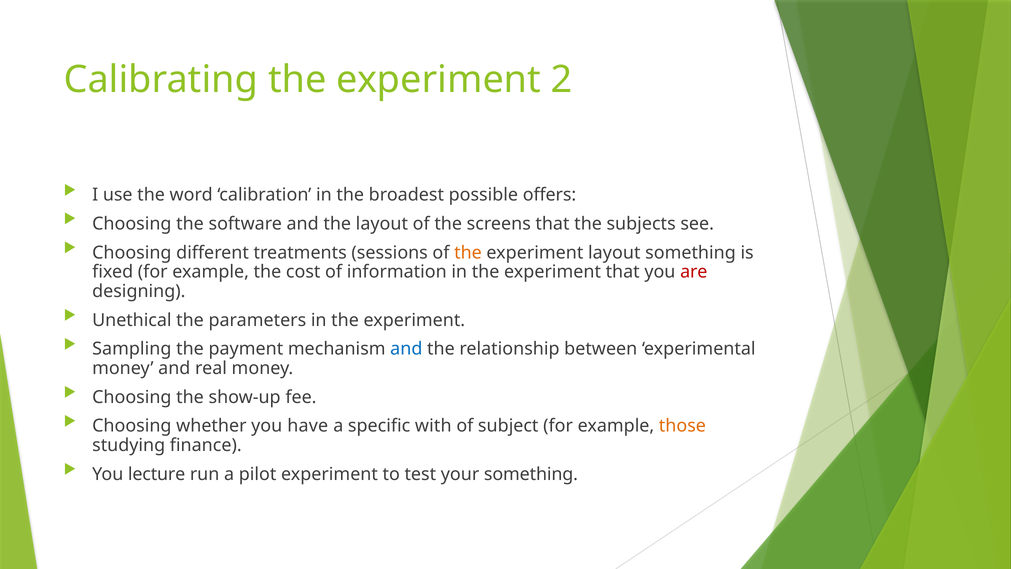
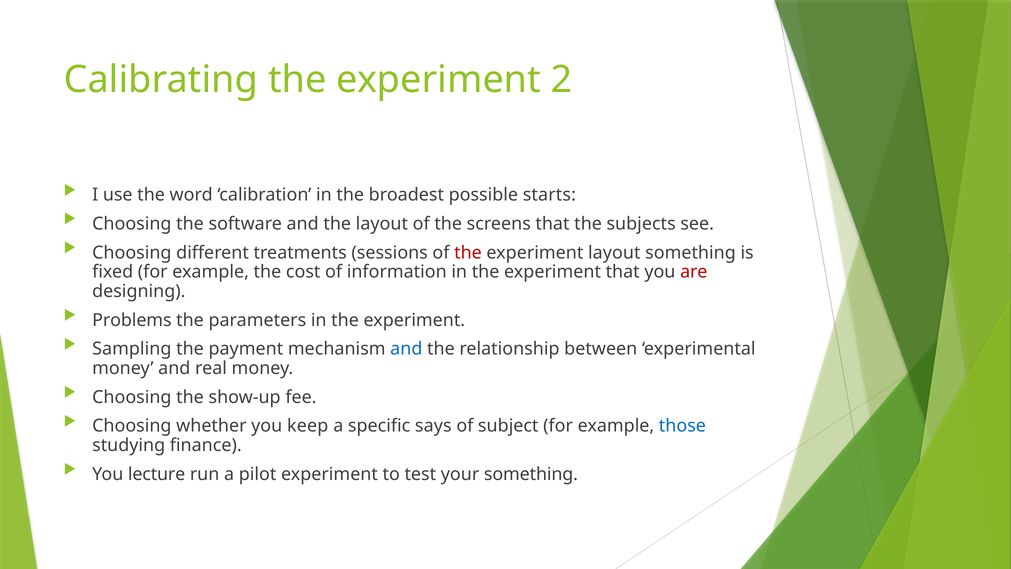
offers: offers -> starts
the at (468, 253) colour: orange -> red
Unethical: Unethical -> Problems
have: have -> keep
with: with -> says
those colour: orange -> blue
